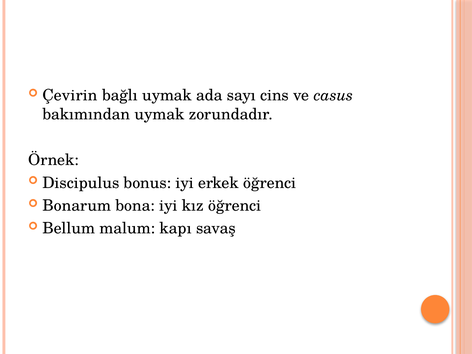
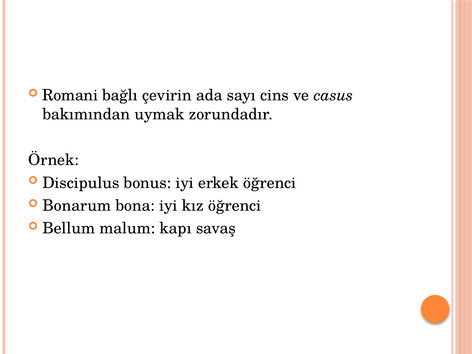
Çevirin: Çevirin -> Romani
bağlı uymak: uymak -> çevirin
